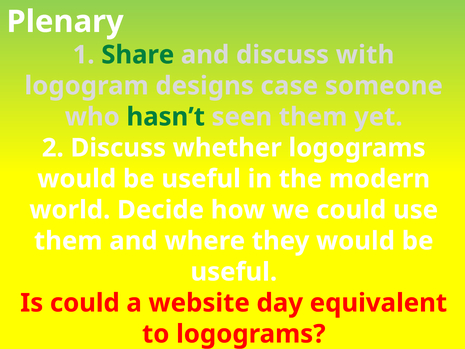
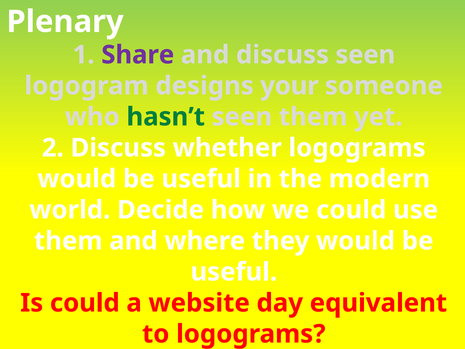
Share colour: green -> purple
discuss with: with -> seen
case: case -> your
